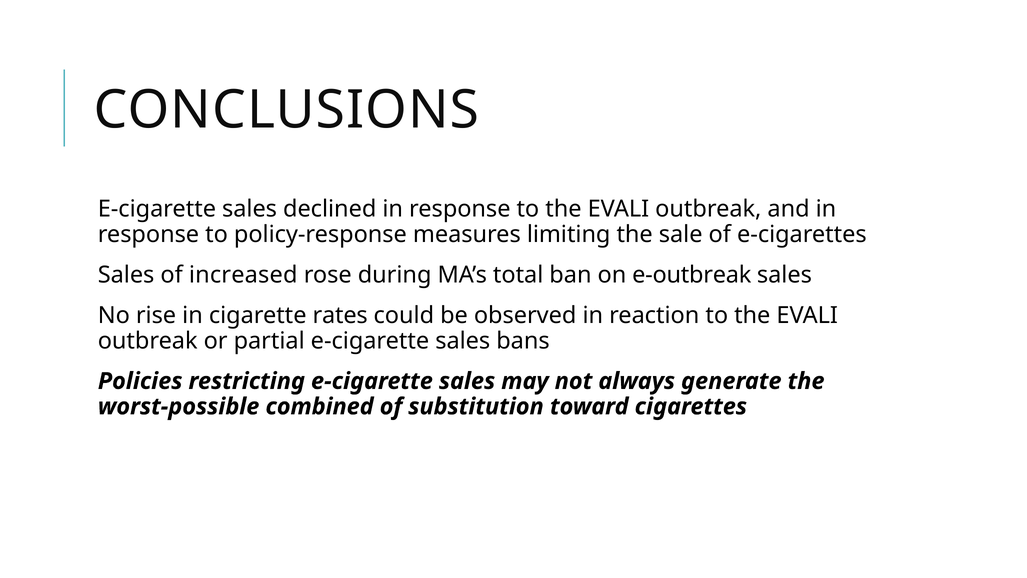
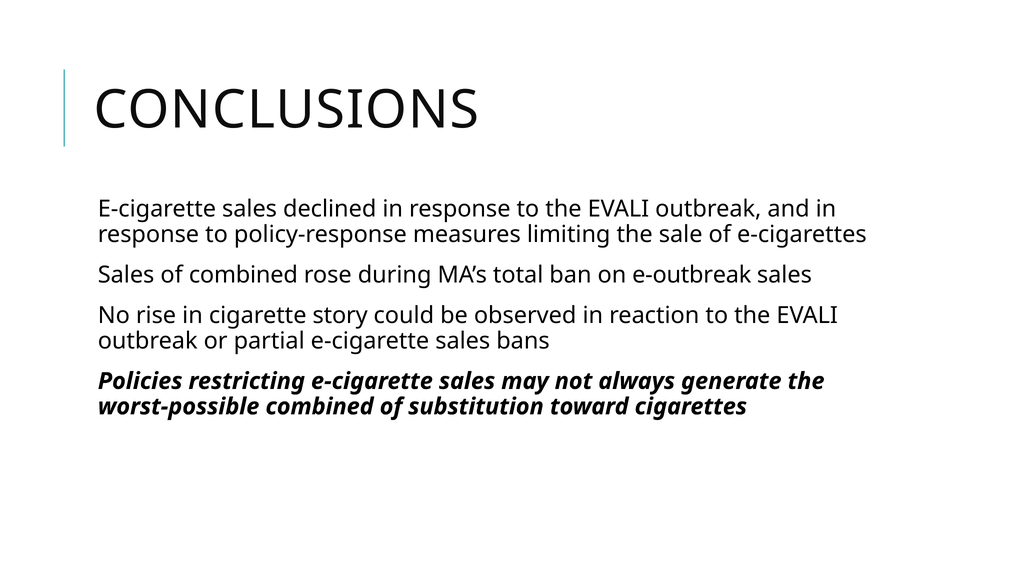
of increased: increased -> combined
rates: rates -> story
